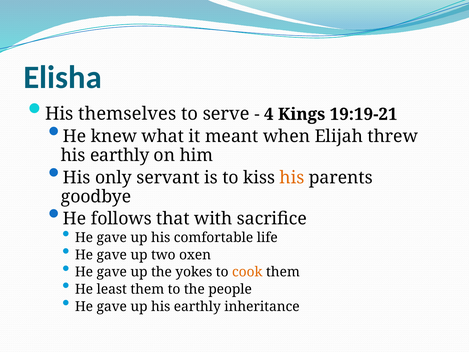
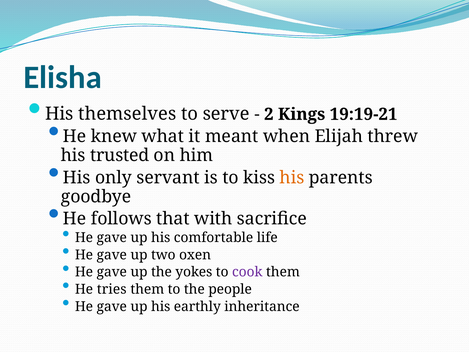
4: 4 -> 2
earthly at (120, 155): earthly -> trusted
cook colour: orange -> purple
least: least -> tries
